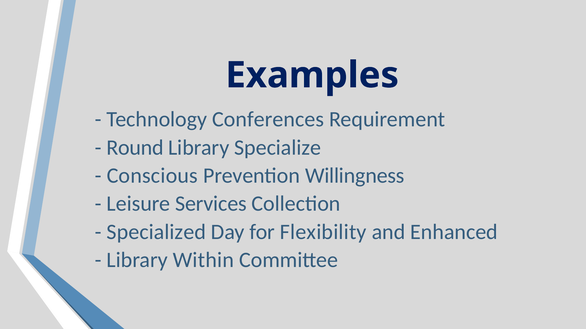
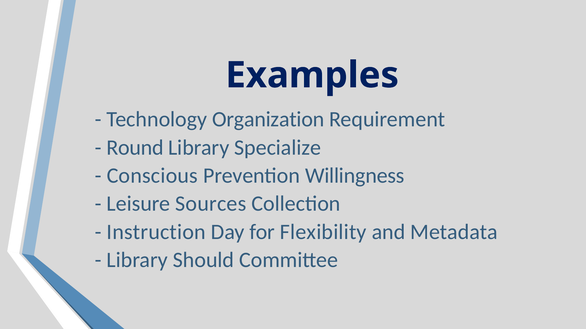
Conferences: Conferences -> Organization
Services: Services -> Sources
Specialized: Specialized -> Instruction
Enhanced: Enhanced -> Metadata
Within: Within -> Should
